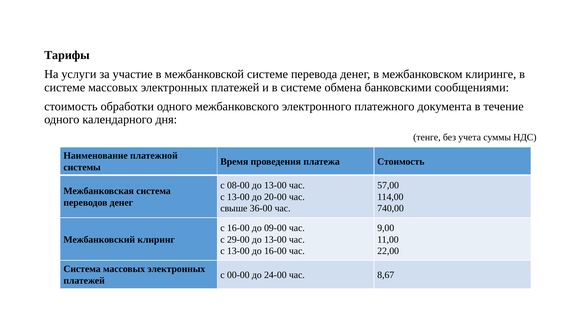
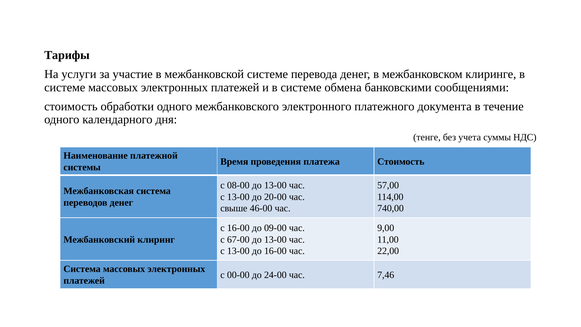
36-00: 36-00 -> 46-00
29-00: 29-00 -> 67-00
8,67: 8,67 -> 7,46
